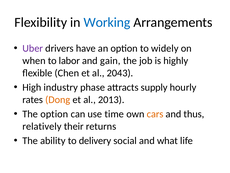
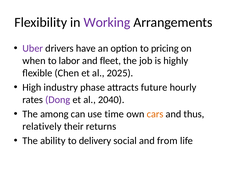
Working colour: blue -> purple
widely: widely -> pricing
gain: gain -> fleet
2043: 2043 -> 2025
supply: supply -> future
Dong colour: orange -> purple
2013: 2013 -> 2040
The option: option -> among
what: what -> from
